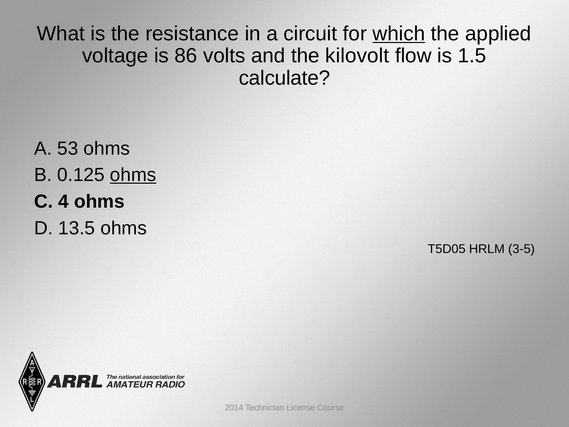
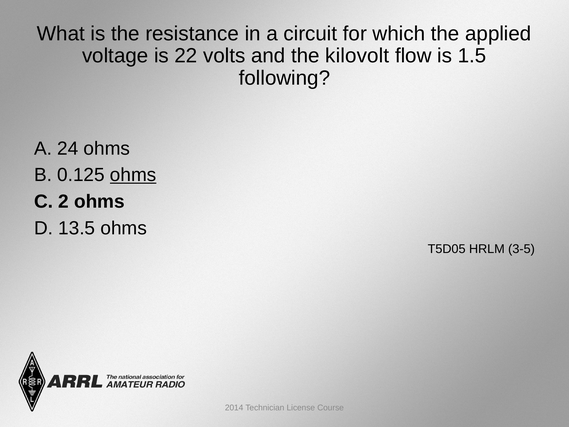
which underline: present -> none
86: 86 -> 22
calculate: calculate -> following
53: 53 -> 24
4: 4 -> 2
